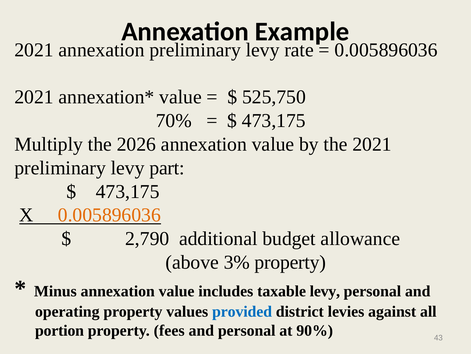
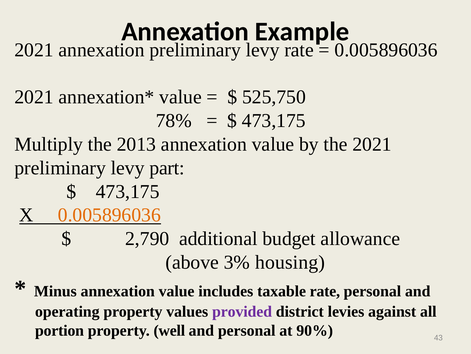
70%: 70% -> 78%
2026: 2026 -> 2013
3% property: property -> housing
taxable levy: levy -> rate
provided colour: blue -> purple
fees: fees -> well
